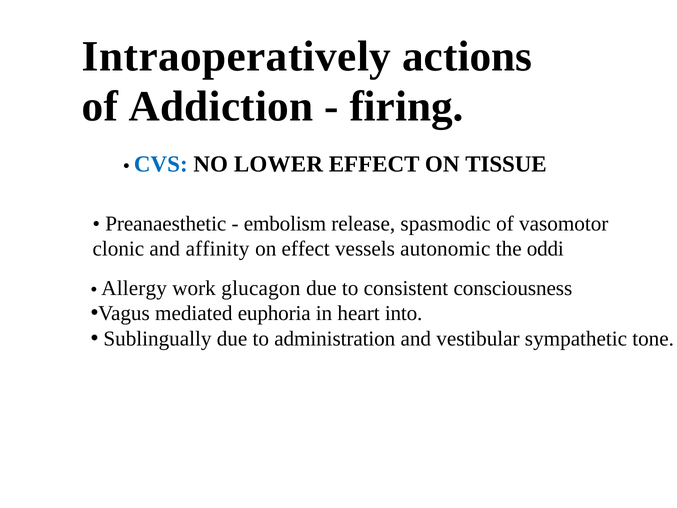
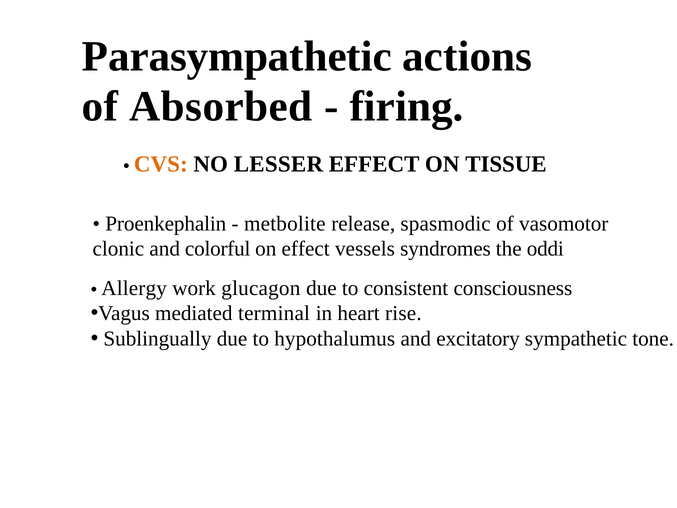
Intraoperatively: Intraoperatively -> Parasympathetic
Addiction: Addiction -> Absorbed
CVS colour: blue -> orange
LOWER: LOWER -> LESSER
Preanaesthetic: Preanaesthetic -> Proenkephalin
embolism: embolism -> metbolite
affinity: affinity -> colorful
autonomic: autonomic -> syndromes
euphoria: euphoria -> terminal
into: into -> rise
administration: administration -> hypothalumus
vestibular: vestibular -> excitatory
